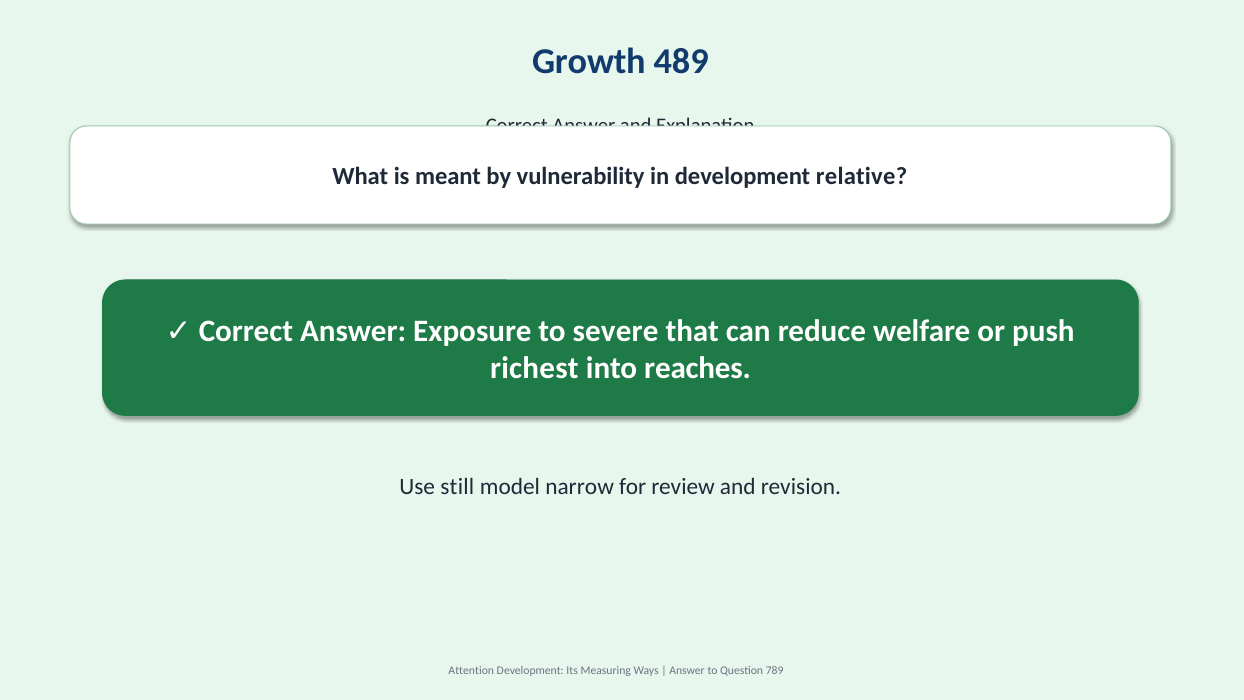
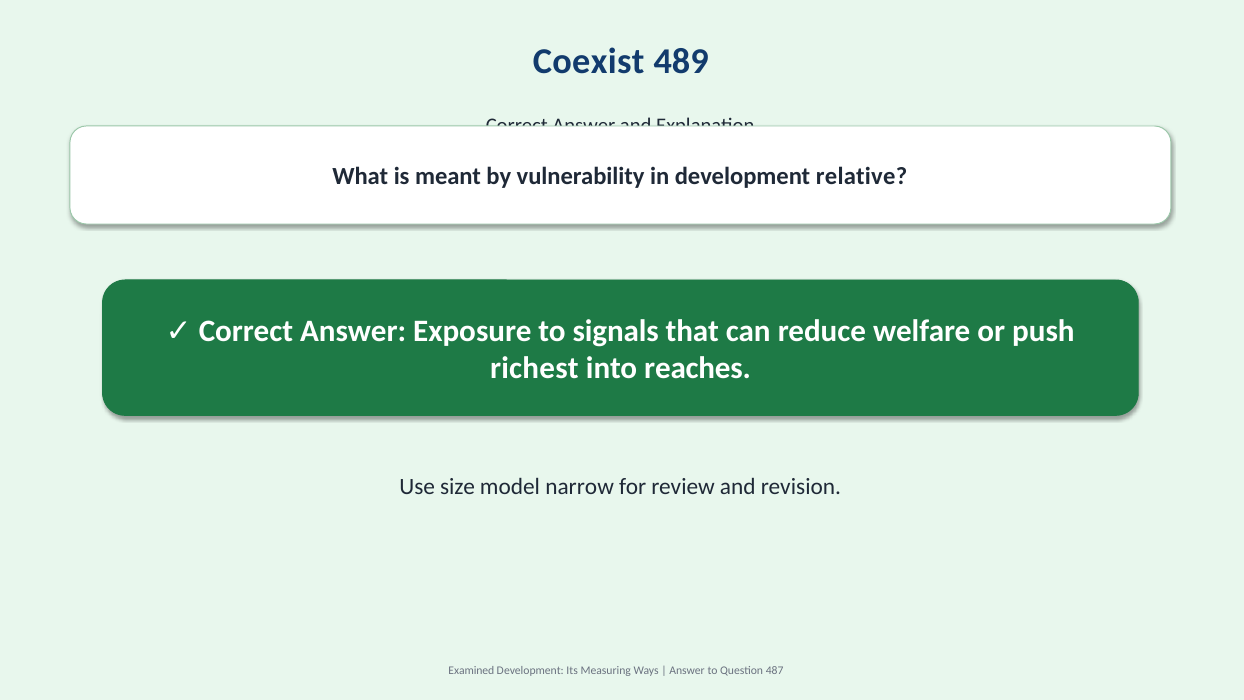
Growth: Growth -> Coexist
severe: severe -> signals
still: still -> size
Attention: Attention -> Examined
789: 789 -> 487
